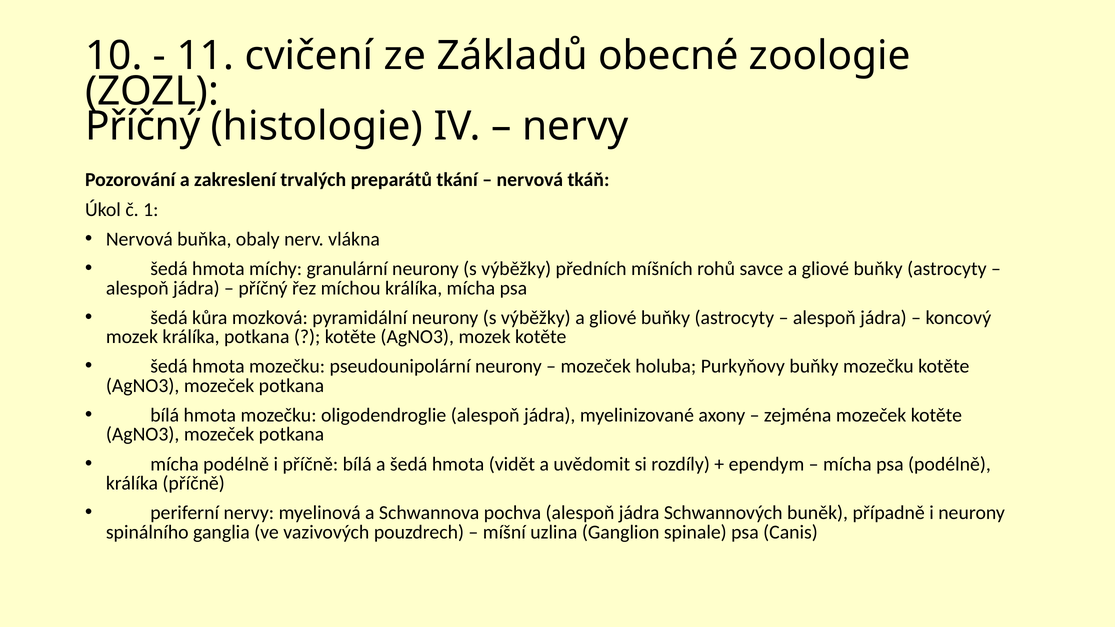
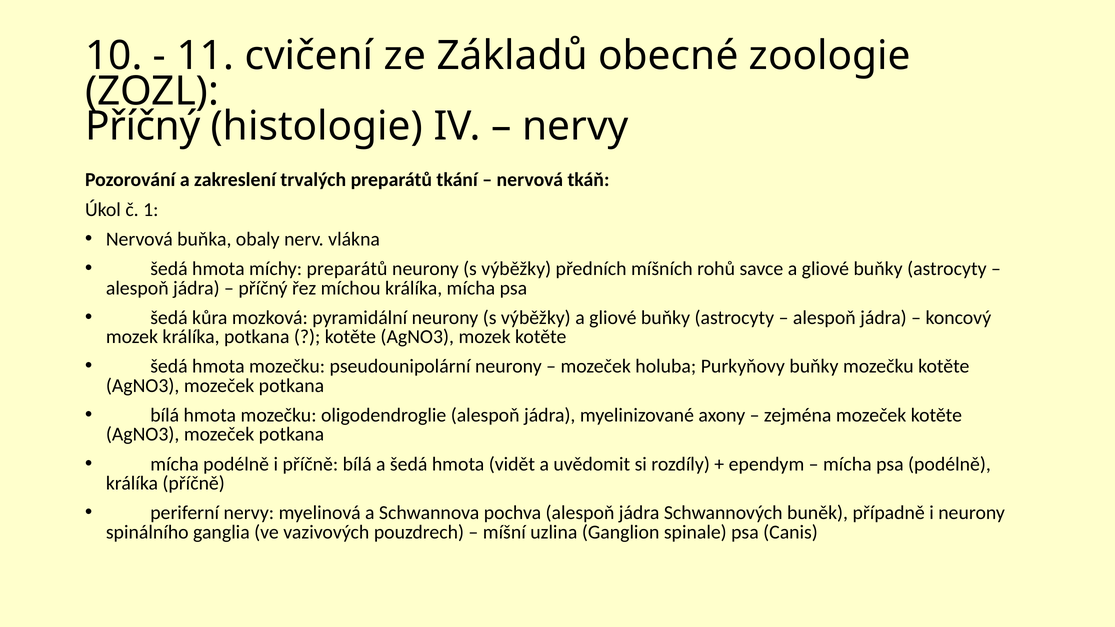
míchy granulární: granulární -> preparátů
